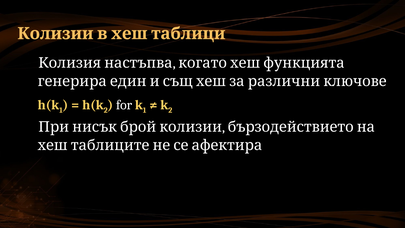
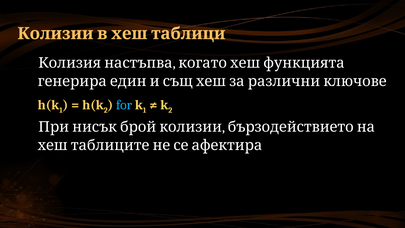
for colour: white -> light blue
